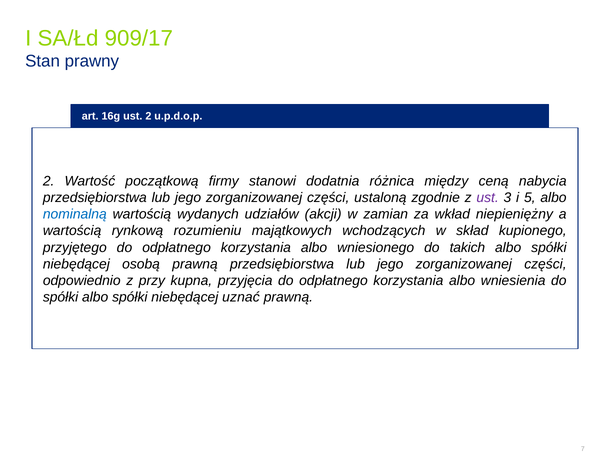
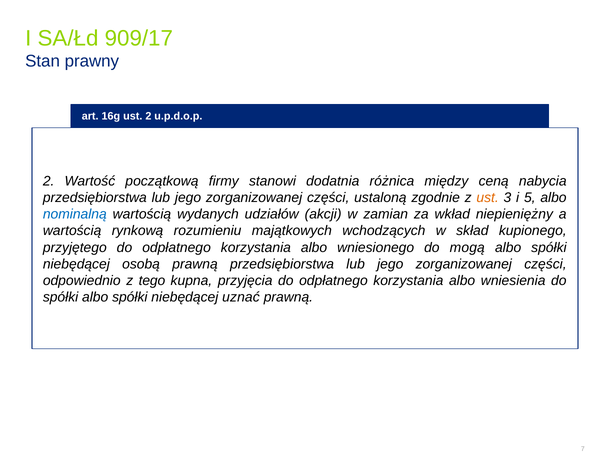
ust at (488, 198) colour: purple -> orange
takich: takich -> mogą
przy: przy -> tego
